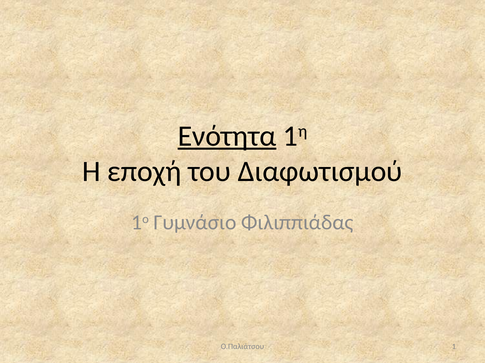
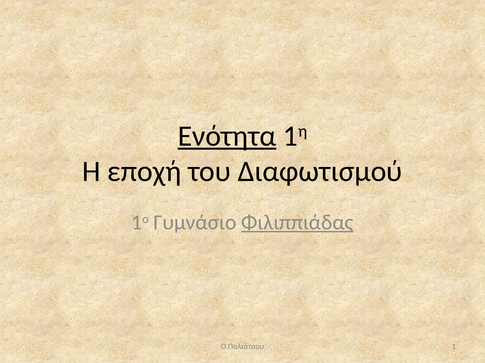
Φιλιππιάδας underline: none -> present
